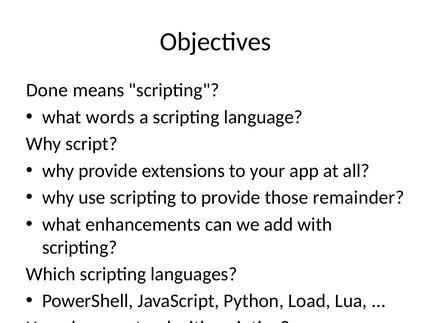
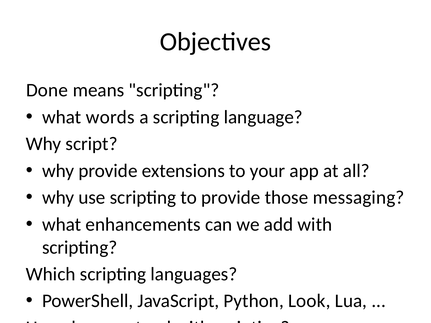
remainder: remainder -> messaging
Load: Load -> Look
